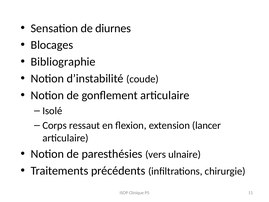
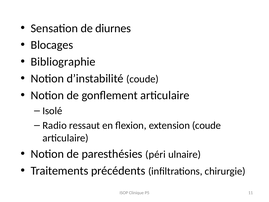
Corps: Corps -> Radio
extension lancer: lancer -> coude
vers: vers -> péri
